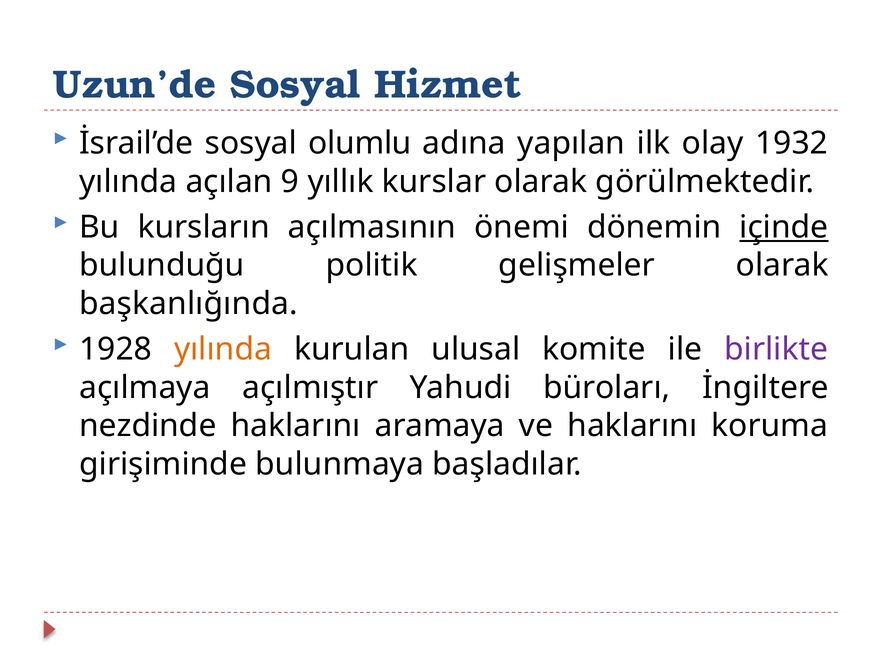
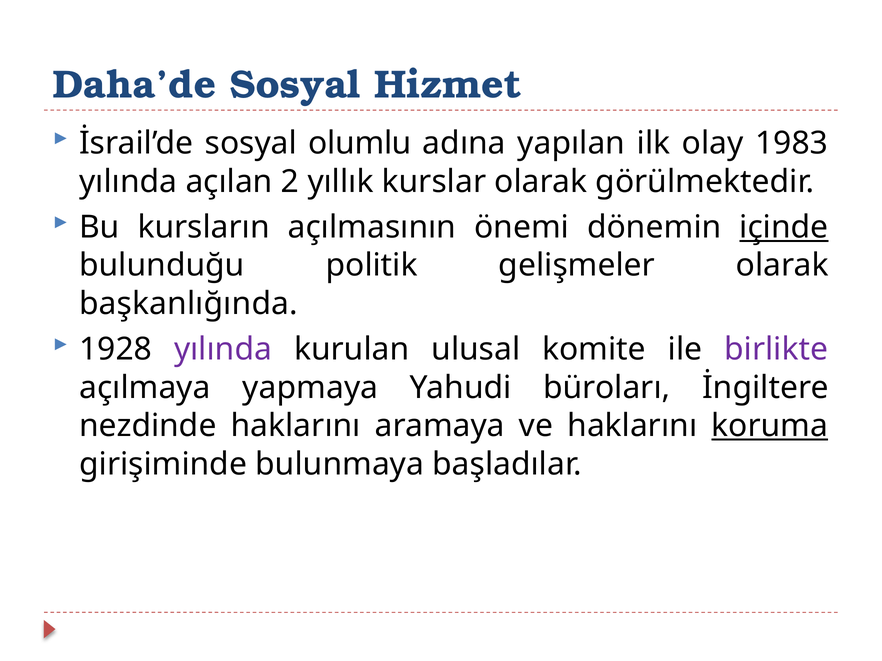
Uzun’de: Uzun’de -> Daha’de
1932: 1932 -> 1983
9: 9 -> 2
yılında at (223, 350) colour: orange -> purple
açılmıştır: açılmıştır -> yapmaya
koruma underline: none -> present
